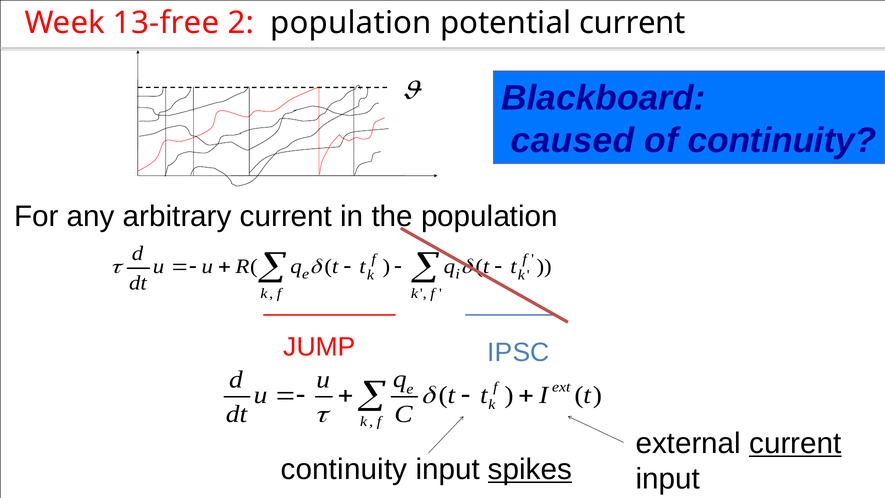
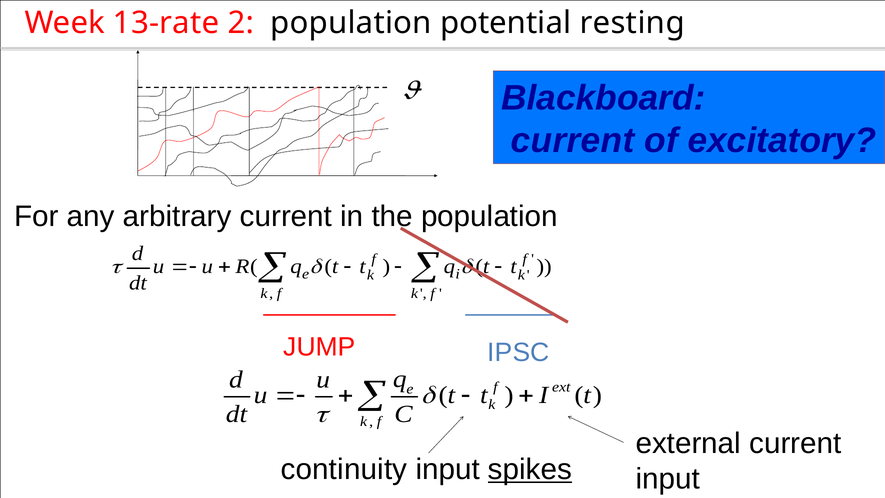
13-free: 13-free -> 13-rate
potential current: current -> resting
caused at (573, 141): caused -> current
of continuity: continuity -> excitatory
current at (795, 443) underline: present -> none
